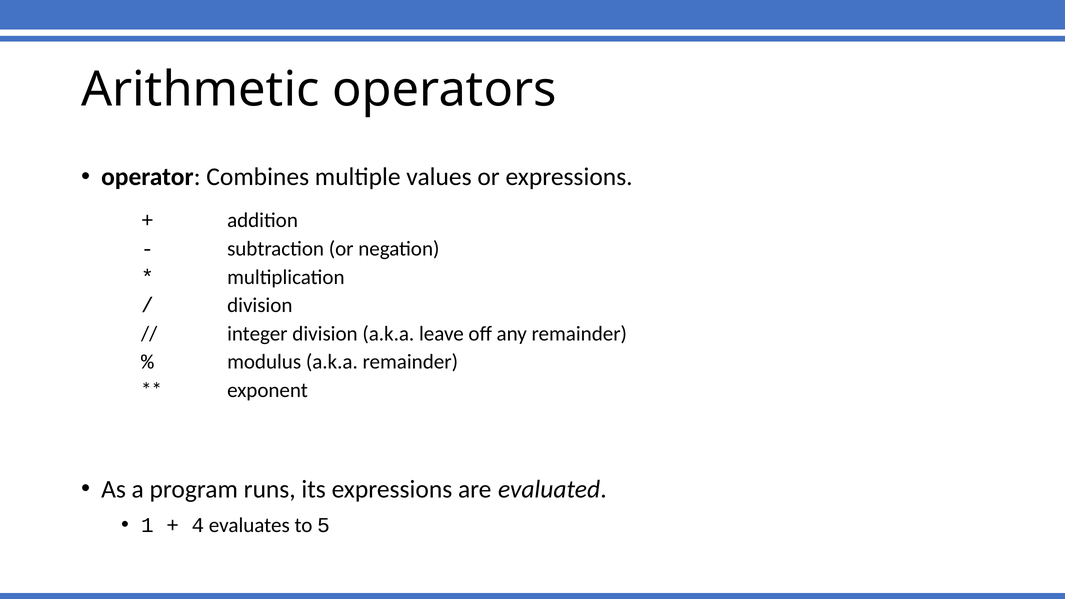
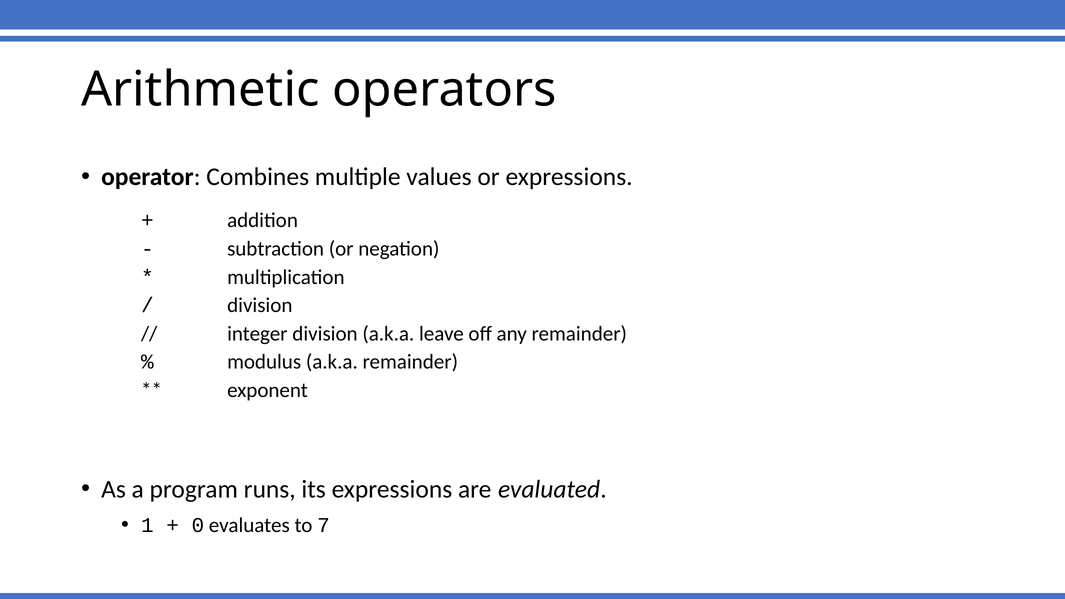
4: 4 -> 0
5: 5 -> 7
